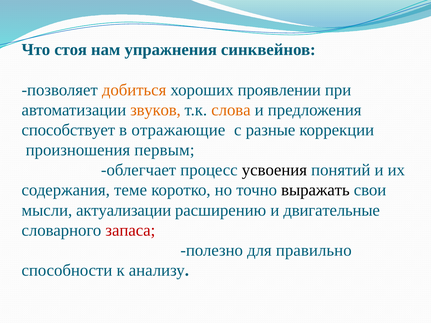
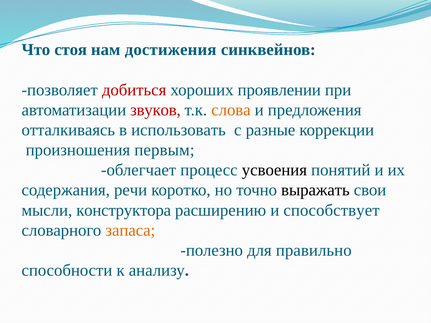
упражнения: упражнения -> достижения
добиться colour: orange -> red
звуков colour: orange -> red
способствует: способствует -> отталкиваясь
отражающие: отражающие -> использовать
теме: теме -> речи
актуализации: актуализации -> конструктора
двигательные: двигательные -> способствует
запаса colour: red -> orange
